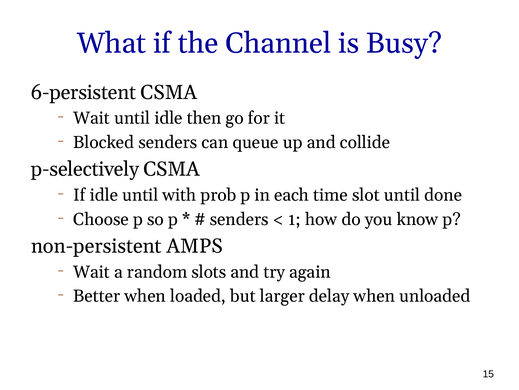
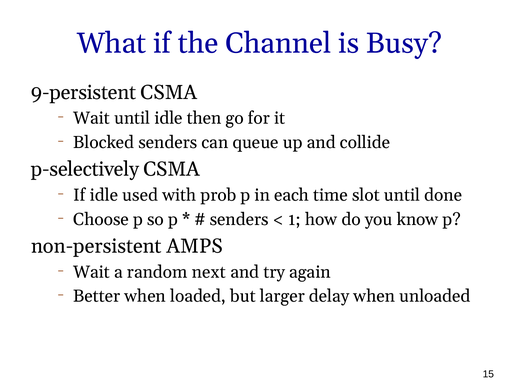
6-persistent: 6-persistent -> 9-persistent
idle until: until -> used
slots: slots -> next
